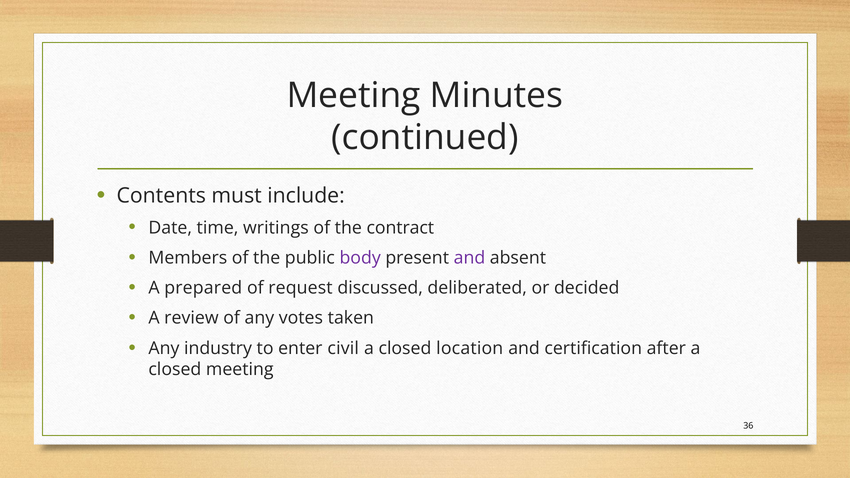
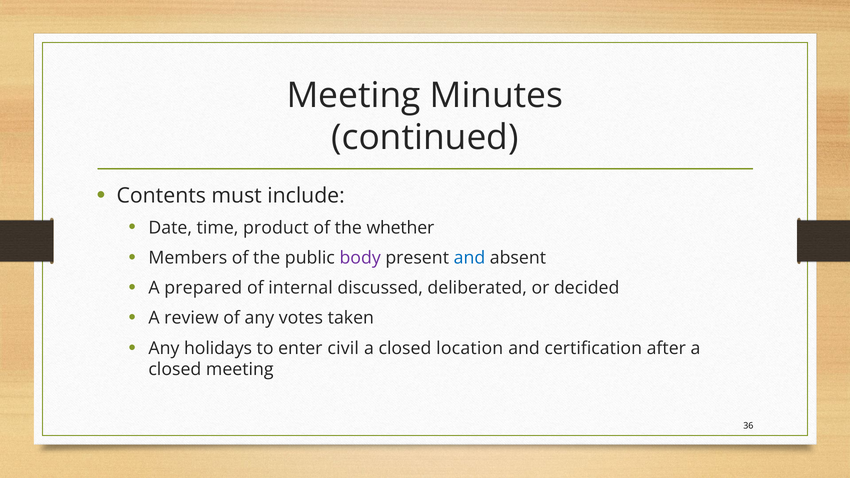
writings: writings -> product
contract: contract -> whether
and at (469, 258) colour: purple -> blue
request: request -> internal
industry: industry -> holidays
